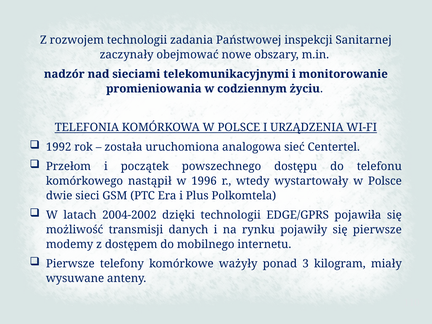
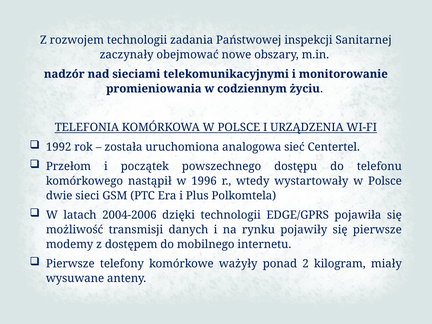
2004-2002: 2004-2002 -> 2004-2006
3: 3 -> 2
